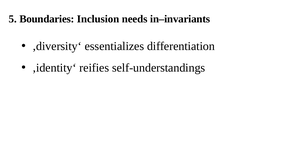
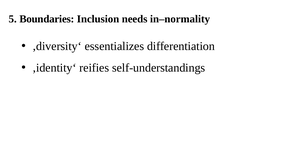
in–invariants: in–invariants -> in–normality
